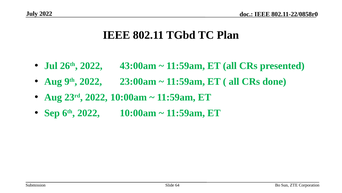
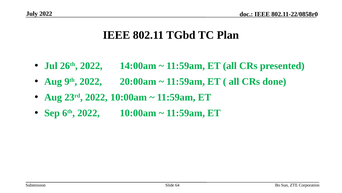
43:00am: 43:00am -> 14:00am
23:00am: 23:00am -> 20:00am
